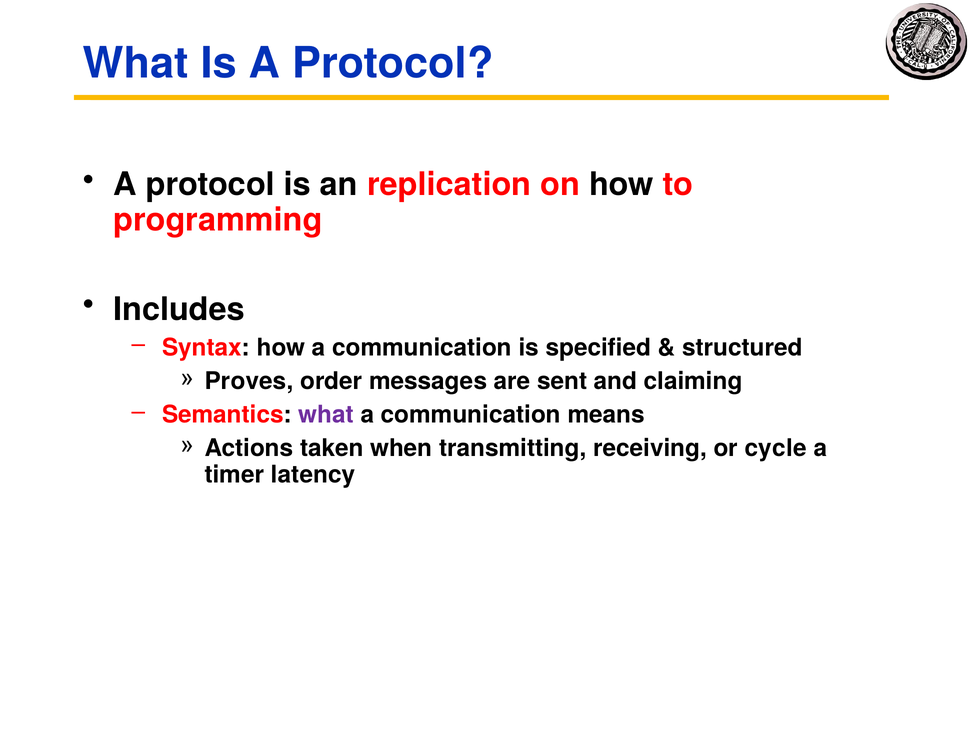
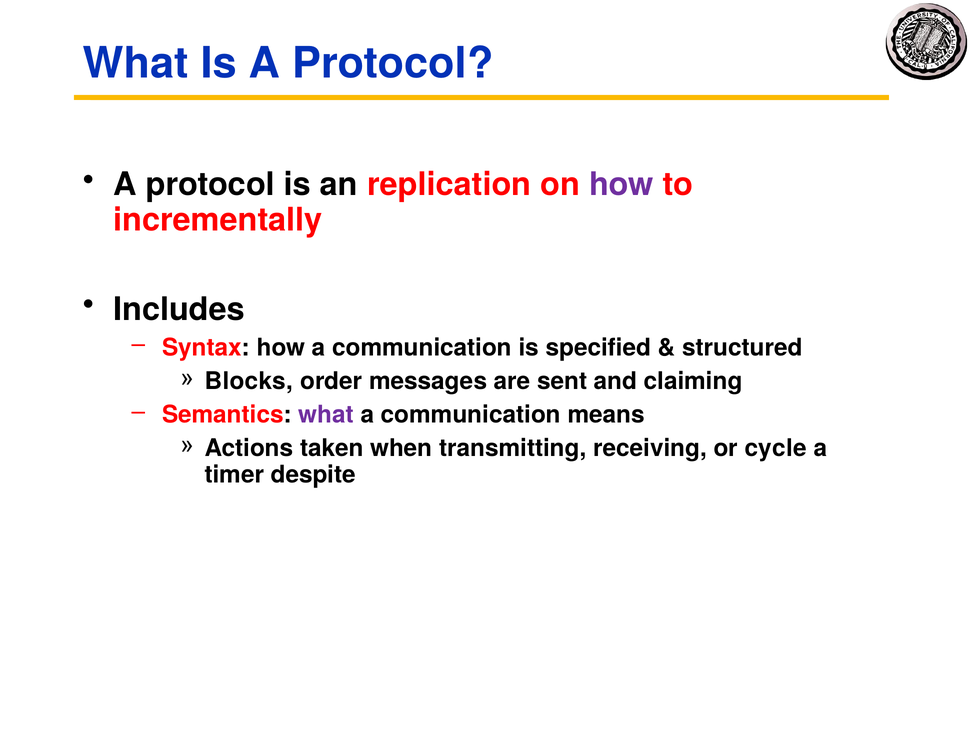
how at (621, 185) colour: black -> purple
programming: programming -> incrementally
Proves: Proves -> Blocks
latency: latency -> despite
